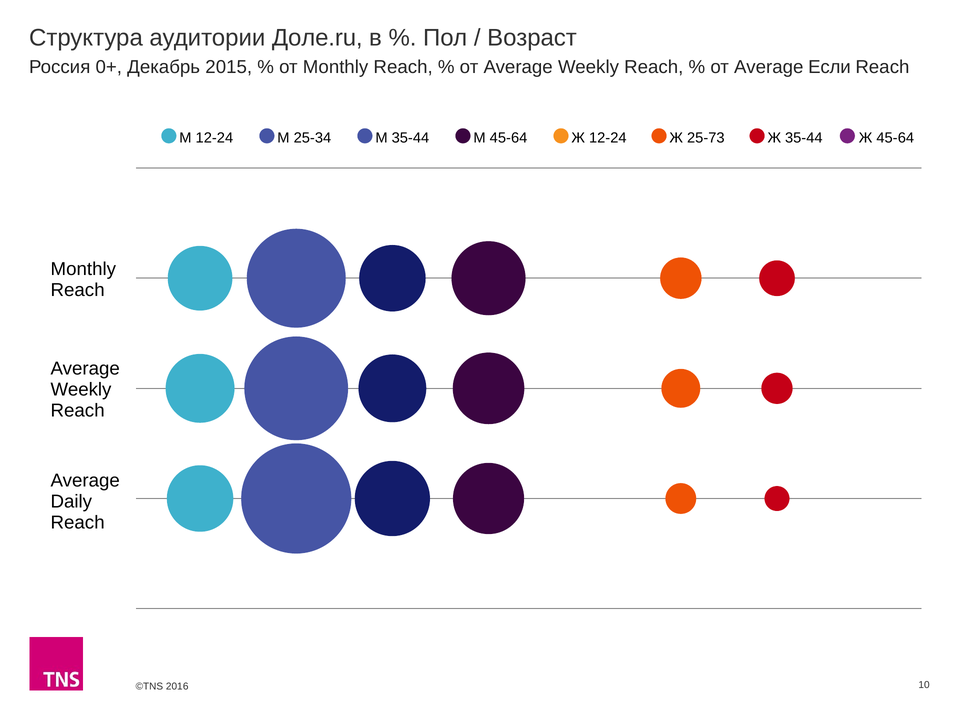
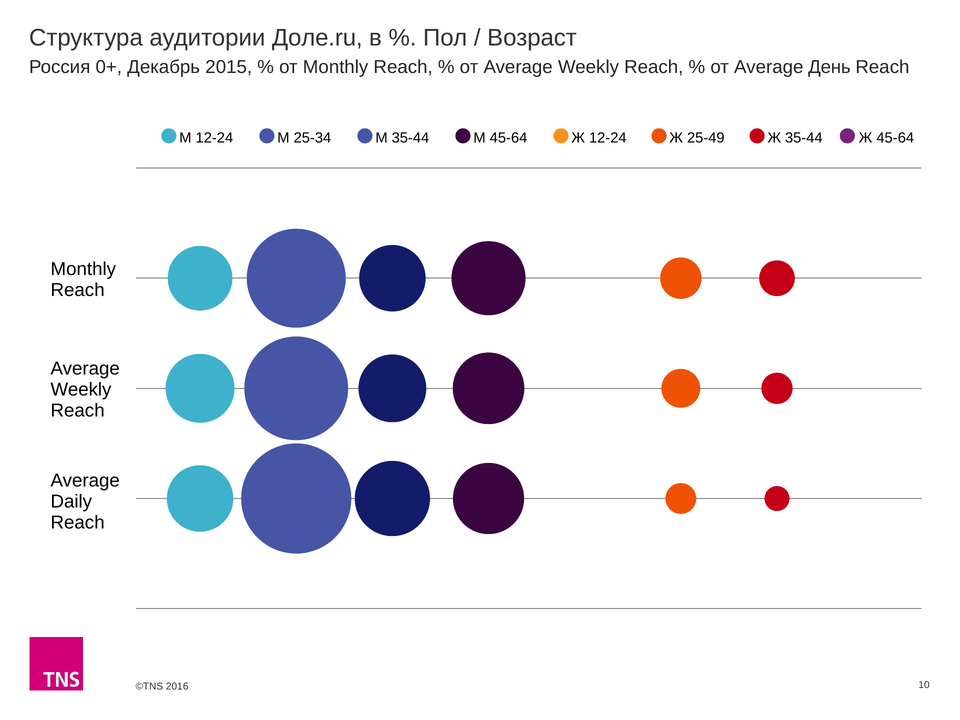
Если: Если -> День
25-73: 25-73 -> 25-49
